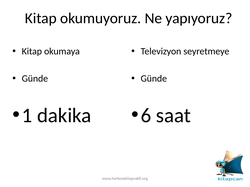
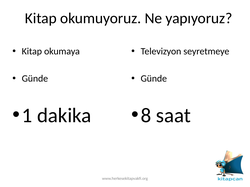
6: 6 -> 8
